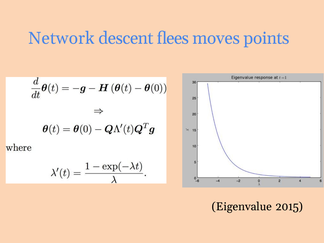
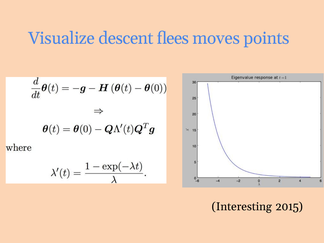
Network: Network -> Visualize
Eigenvalue: Eigenvalue -> Interesting
